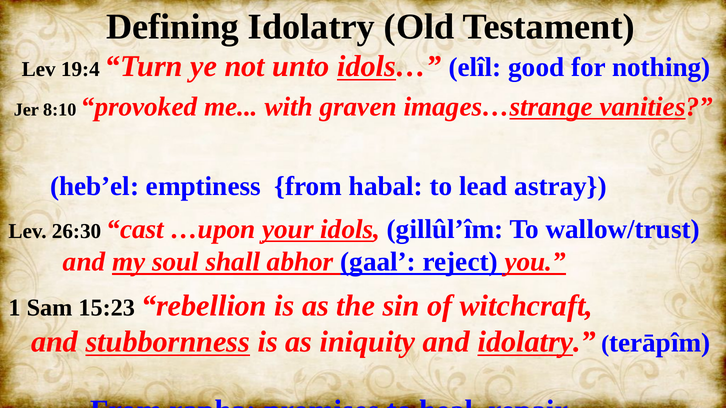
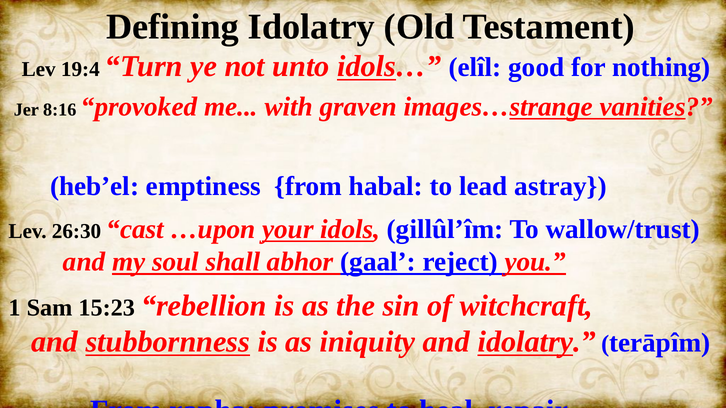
8:10: 8:10 -> 8:16
